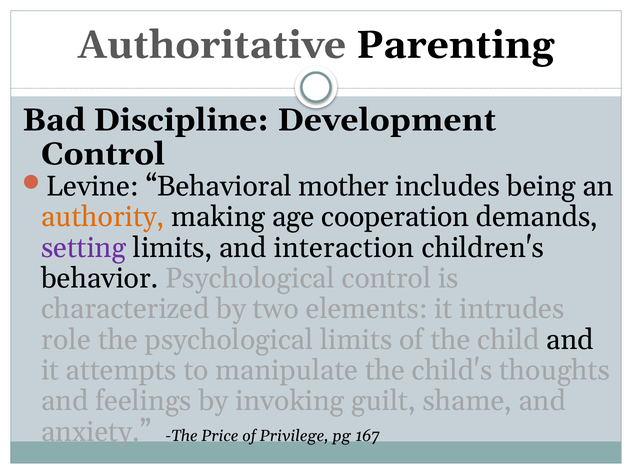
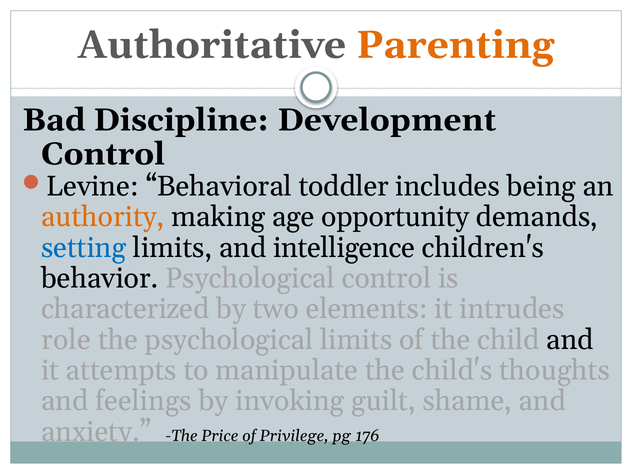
Parenting colour: black -> orange
mother: mother -> toddler
cooperation: cooperation -> opportunity
setting colour: purple -> blue
interaction: interaction -> intelligence
167: 167 -> 176
